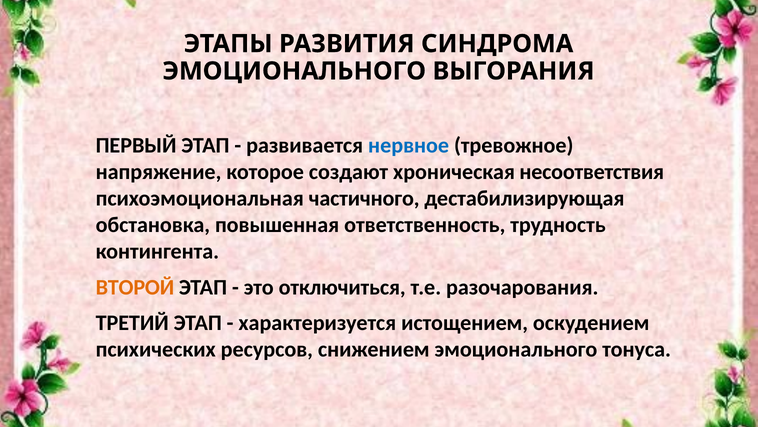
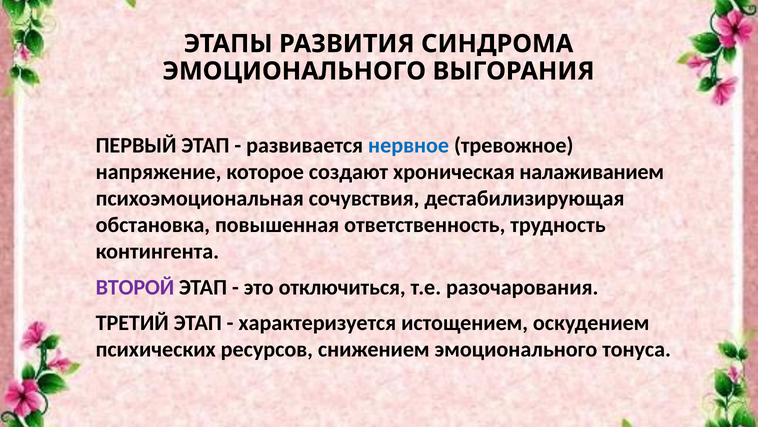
несоответствия: несоответствия -> налаживанием
частичного: частичного -> сочувствия
ВТОРОЙ colour: orange -> purple
